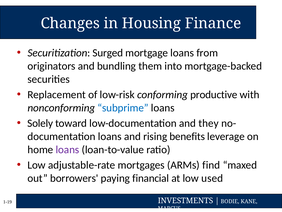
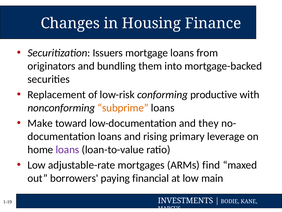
Surged: Surged -> Issuers
subprime colour: blue -> orange
Solely: Solely -> Make
benefits: benefits -> primary
used: used -> main
